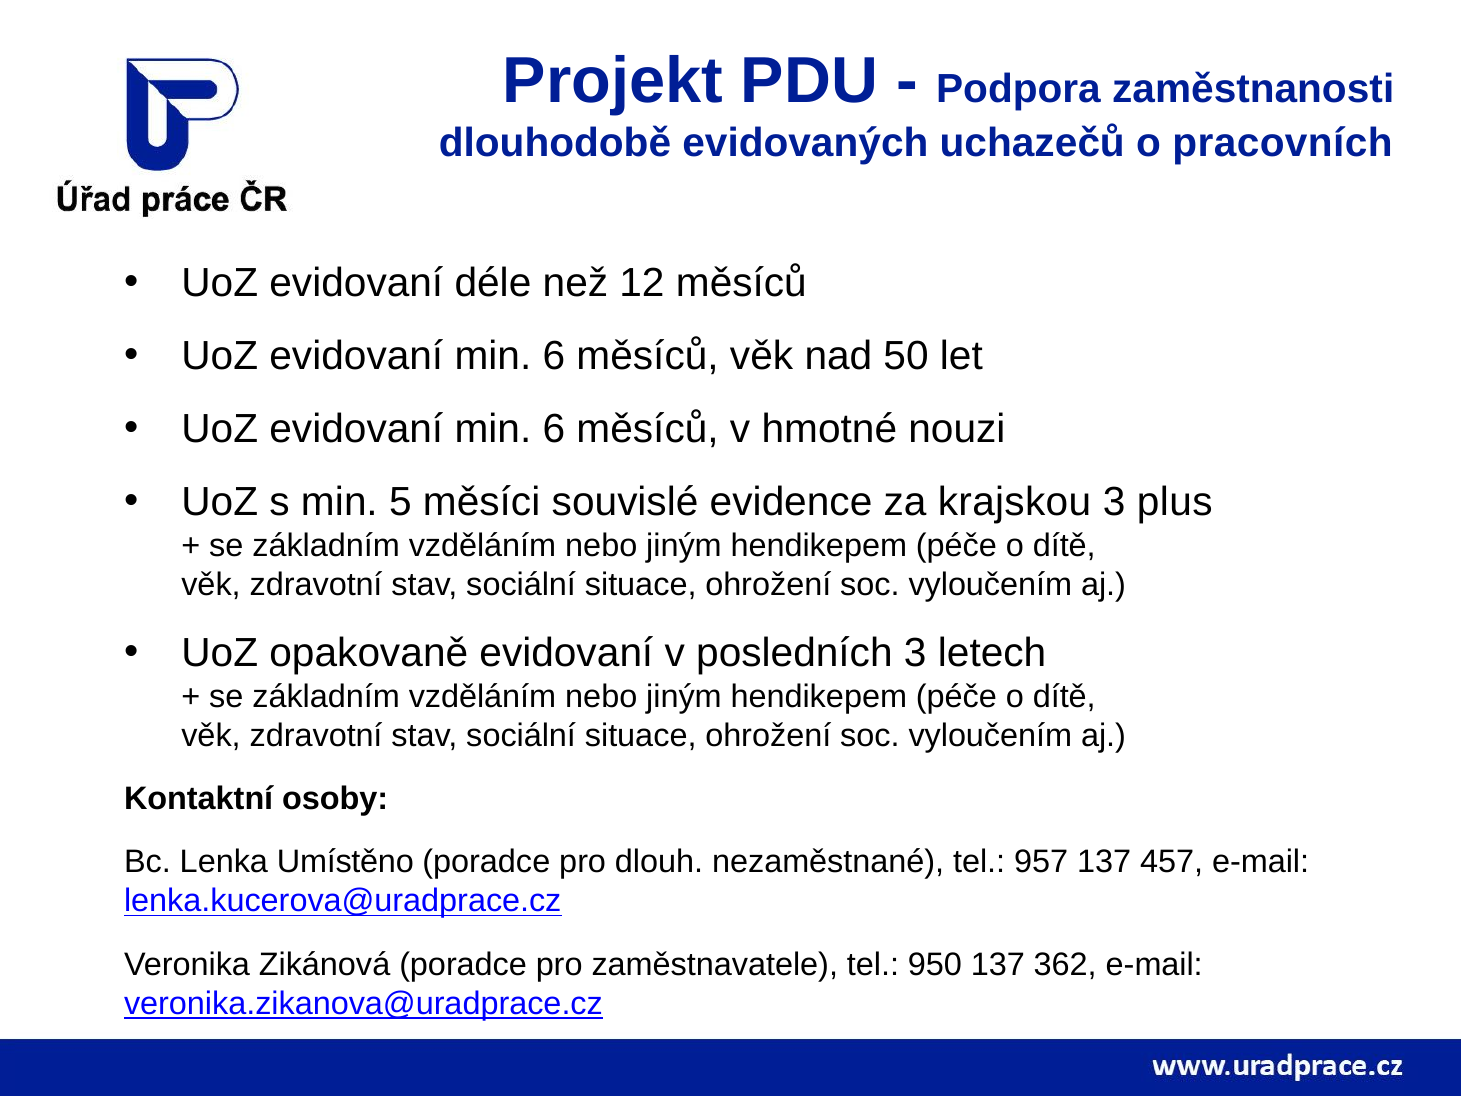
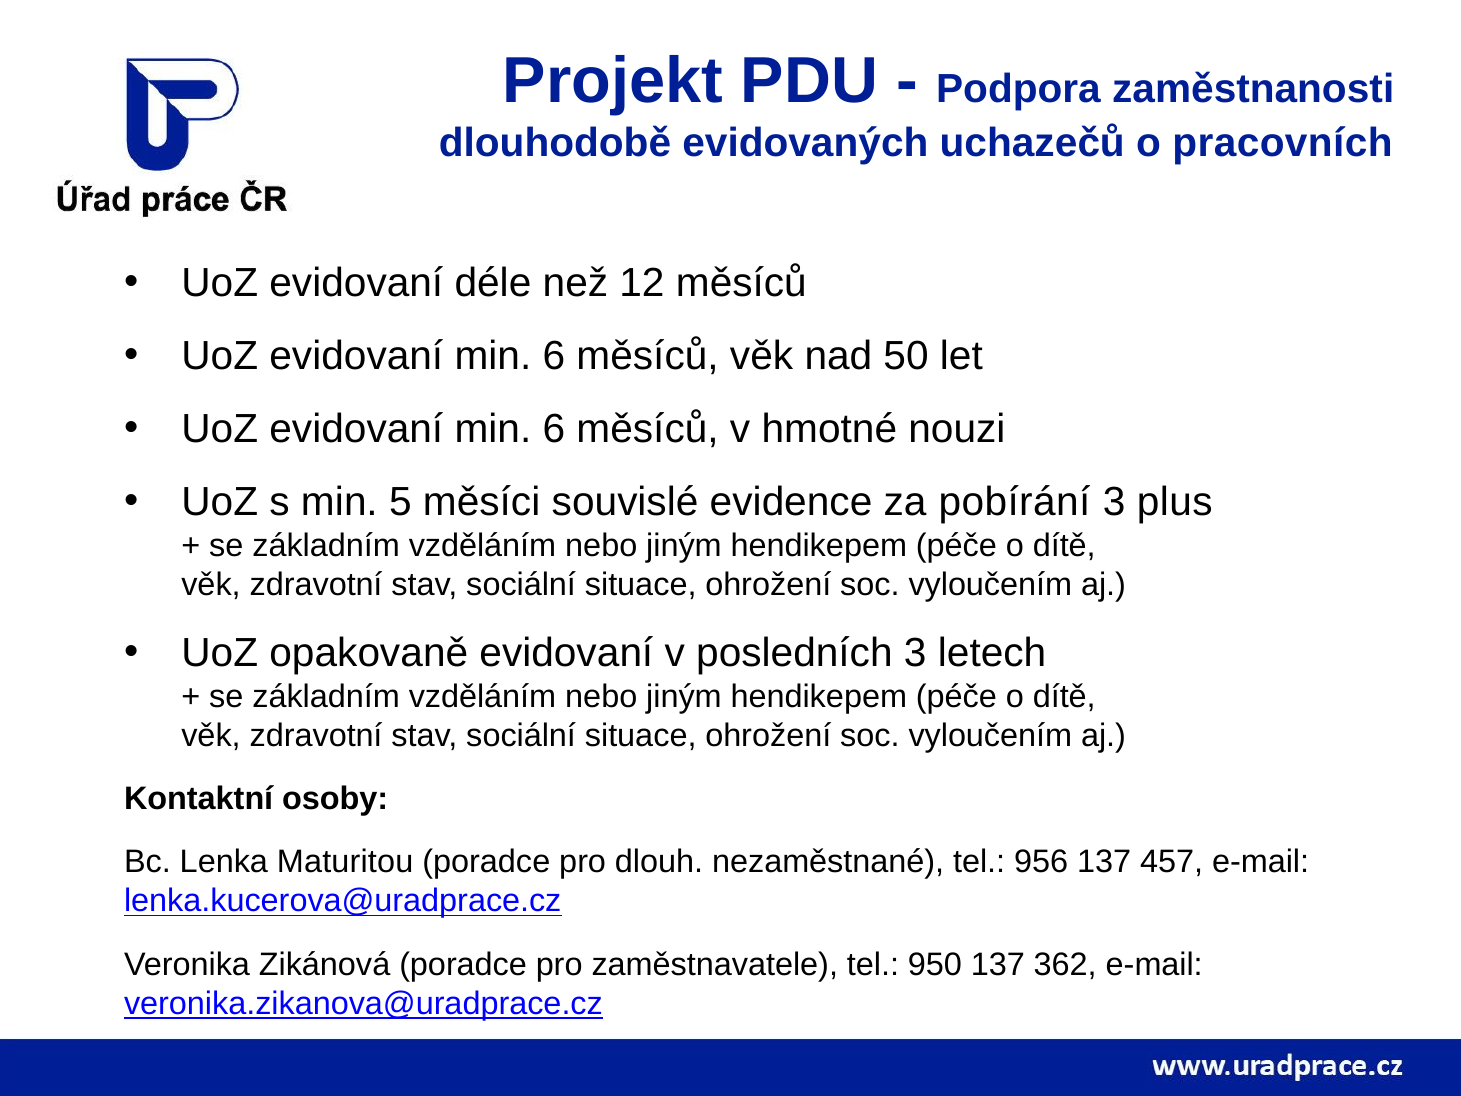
krajskou: krajskou -> pobírání
Umístěno: Umístěno -> Maturitou
957: 957 -> 956
